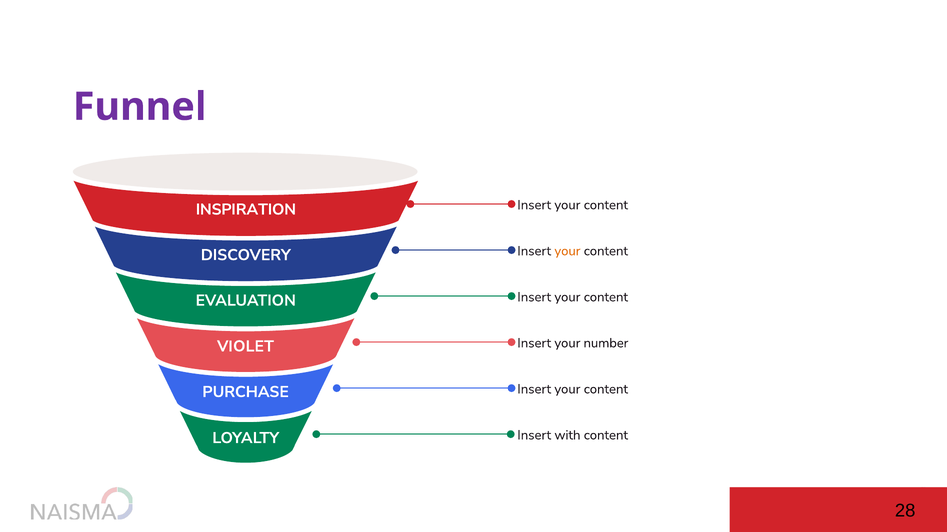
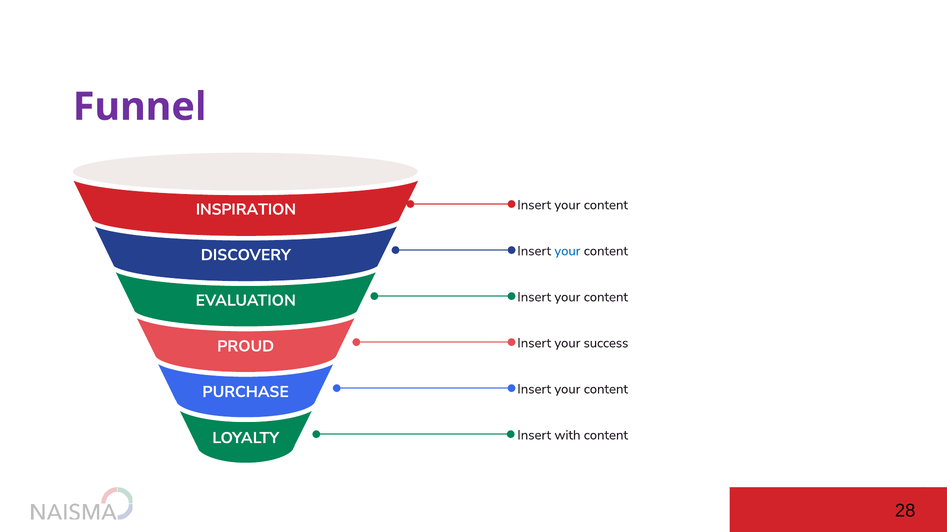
your at (567, 251) colour: orange -> blue
number: number -> success
VIOLET: VIOLET -> PROUD
